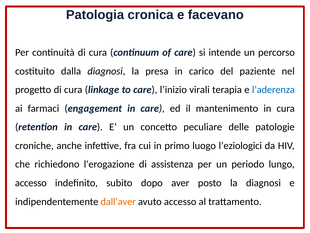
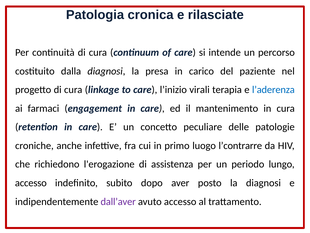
facevano: facevano -> rilasciate
l’eziologici: l’eziologici -> l’contrarre
dall’aver colour: orange -> purple
